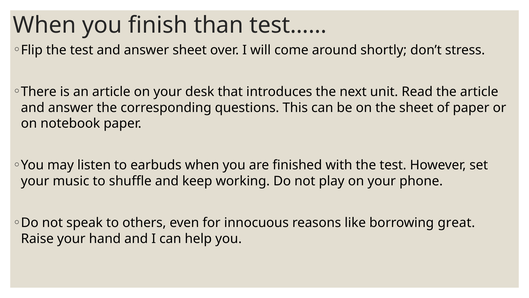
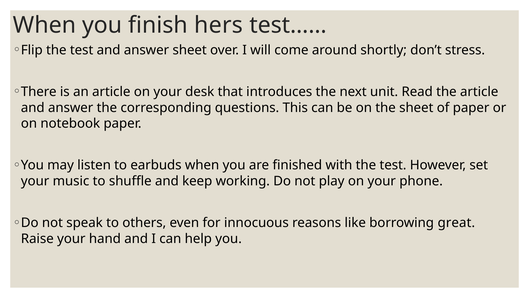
than: than -> hers
